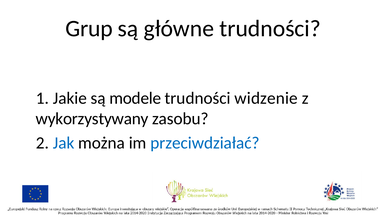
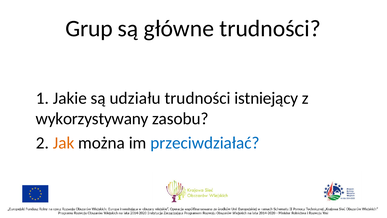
modele: modele -> udziału
widzenie: widzenie -> istniejący
Jak colour: blue -> orange
